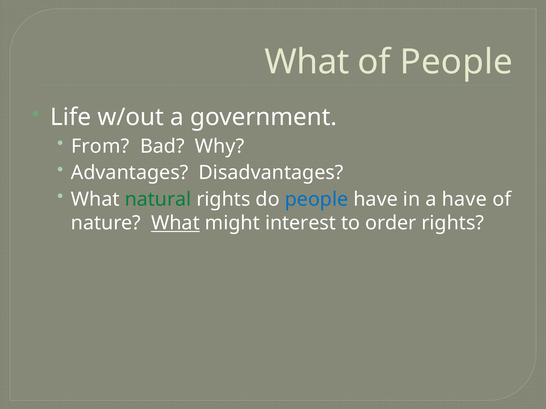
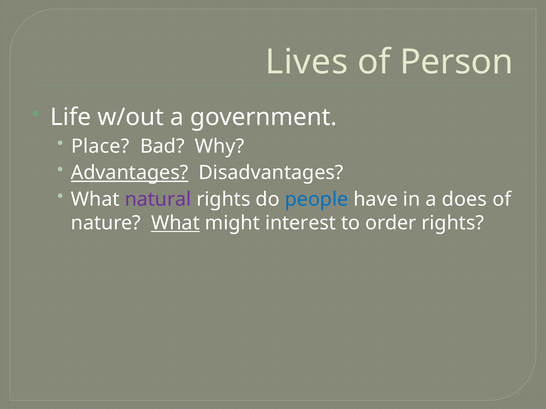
What at (307, 62): What -> Lives
of People: People -> Person
From: From -> Place
Advantages underline: none -> present
natural colour: green -> purple
a have: have -> does
